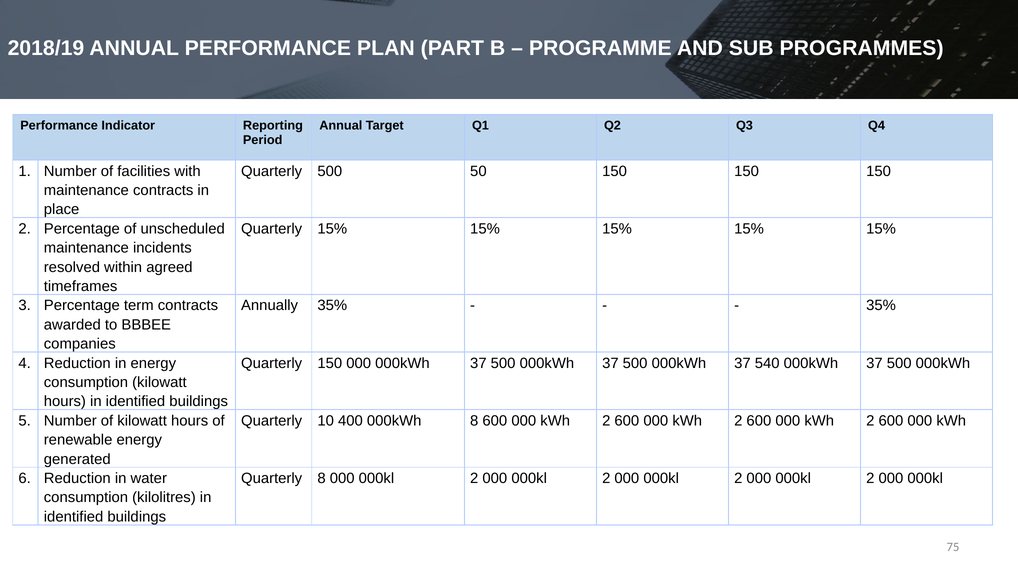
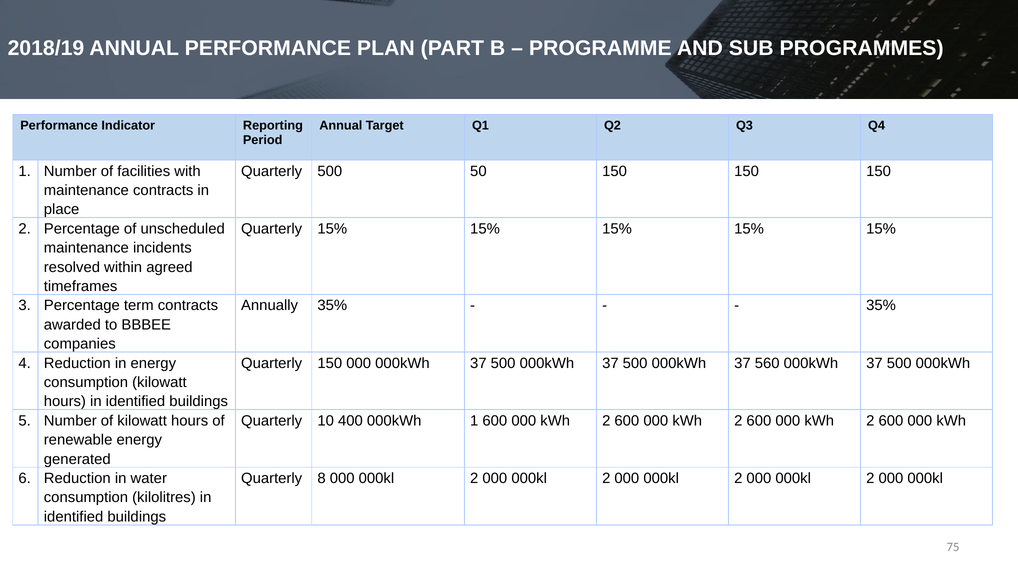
540: 540 -> 560
000kWh 8: 8 -> 1
